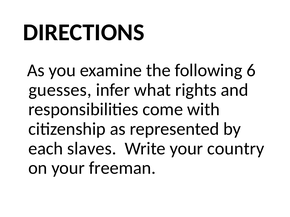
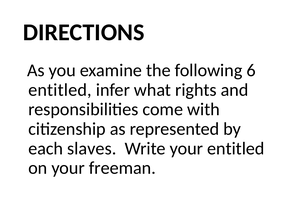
guesses at (60, 90): guesses -> entitled
your country: country -> entitled
